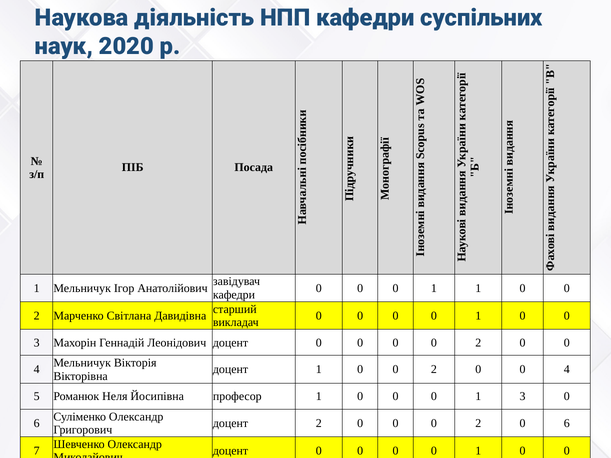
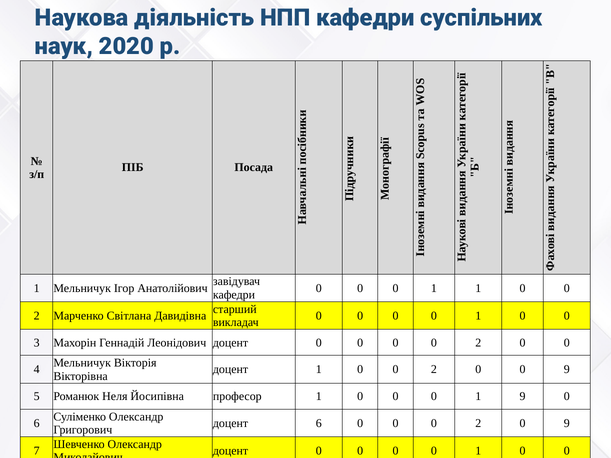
4 at (567, 370): 4 -> 9
3 at (523, 397): 3 -> 9
доцент 2: 2 -> 6
2 0 6: 6 -> 9
